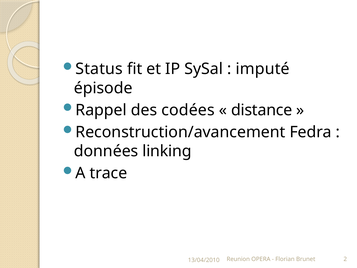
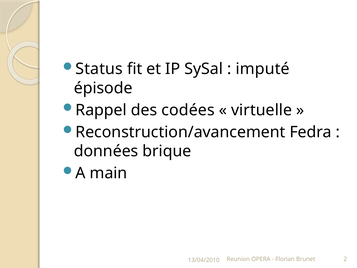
distance: distance -> virtuelle
linking: linking -> brique
trace: trace -> main
